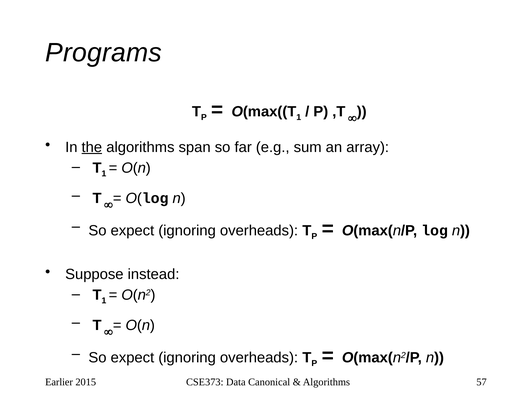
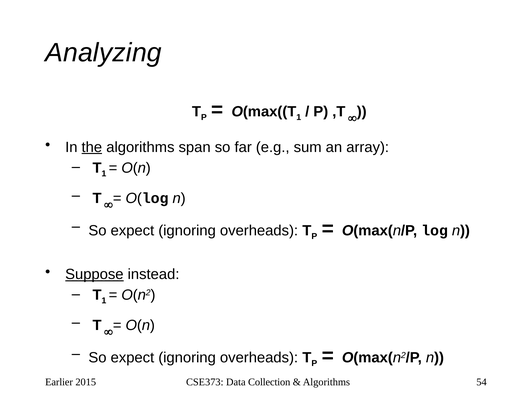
Programs: Programs -> Analyzing
Suppose underline: none -> present
Canonical: Canonical -> Collection
57: 57 -> 54
